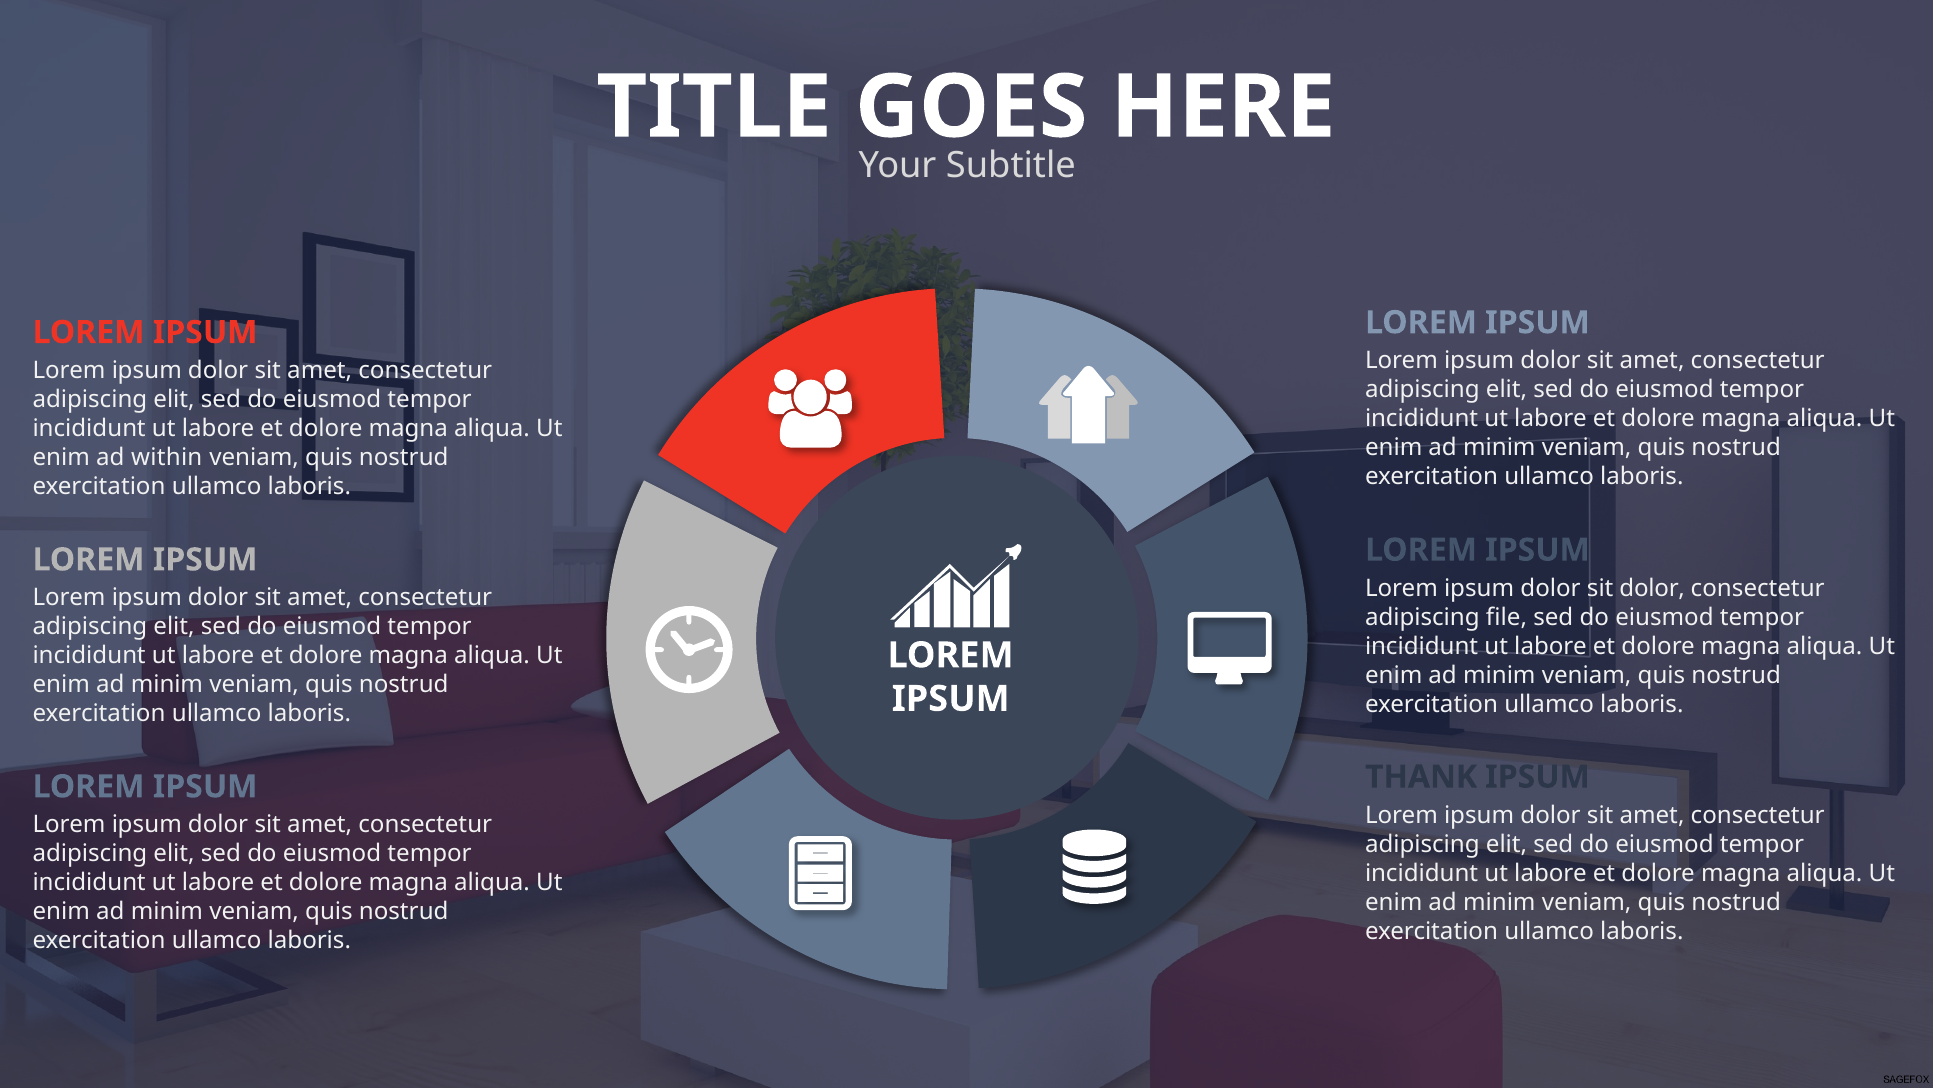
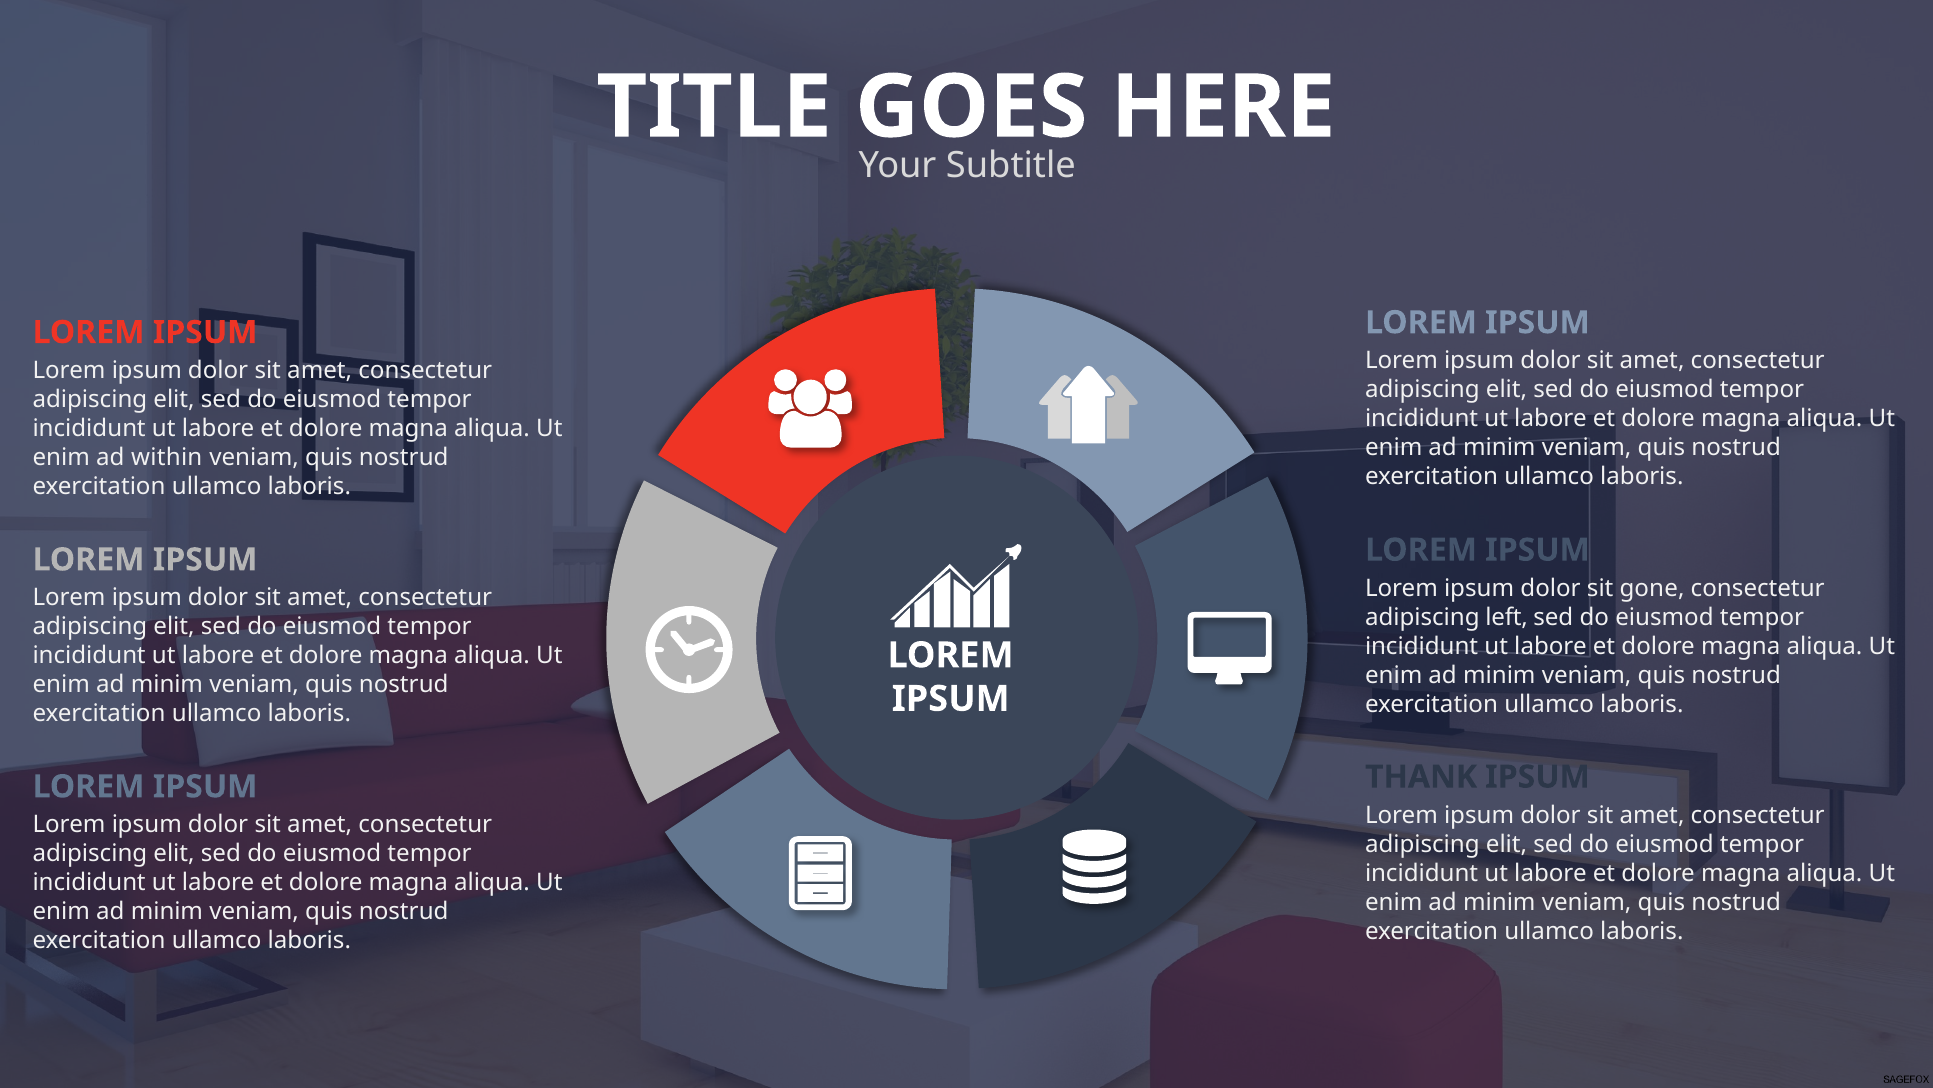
sit dolor: dolor -> gone
file: file -> left
